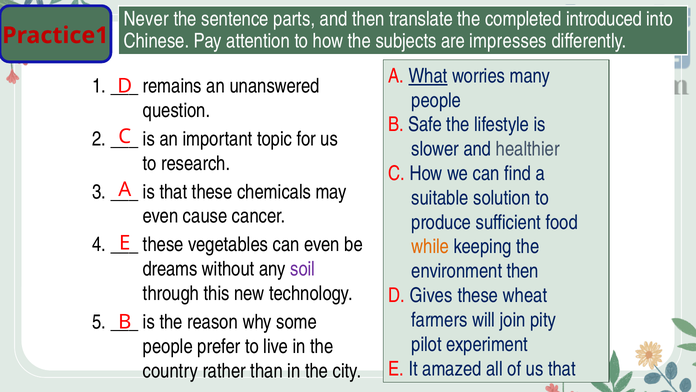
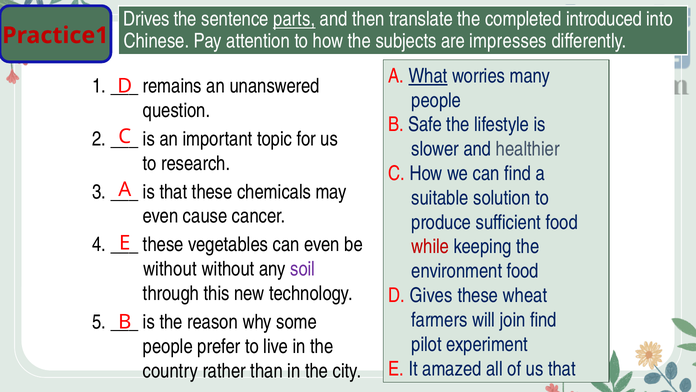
Never: Never -> Drives
parts underline: none -> present
while colour: orange -> red
dreams at (170, 269): dreams -> without
environment then: then -> food
join pity: pity -> find
